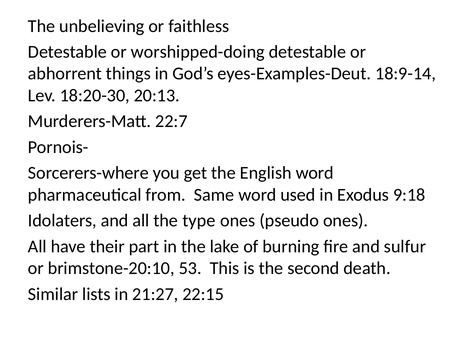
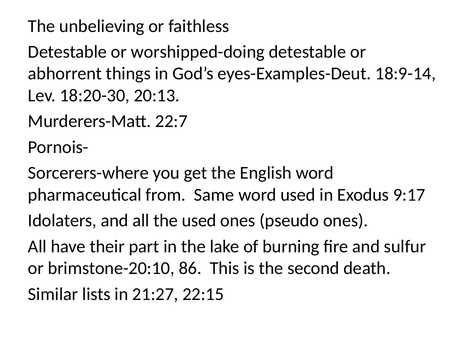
9:18: 9:18 -> 9:17
the type: type -> used
53: 53 -> 86
